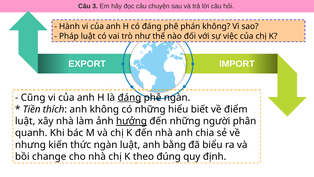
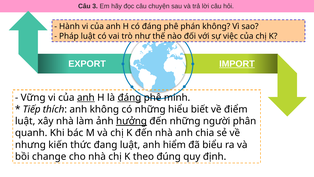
IMPORT underline: none -> present
Cũng: Cũng -> Vững
anh at (86, 97) underline: none -> present
phê ngàn: ngàn -> minh
Tiền: Tiền -> Tiếp
thức ngàn: ngàn -> đang
bằng: bằng -> hiểm
